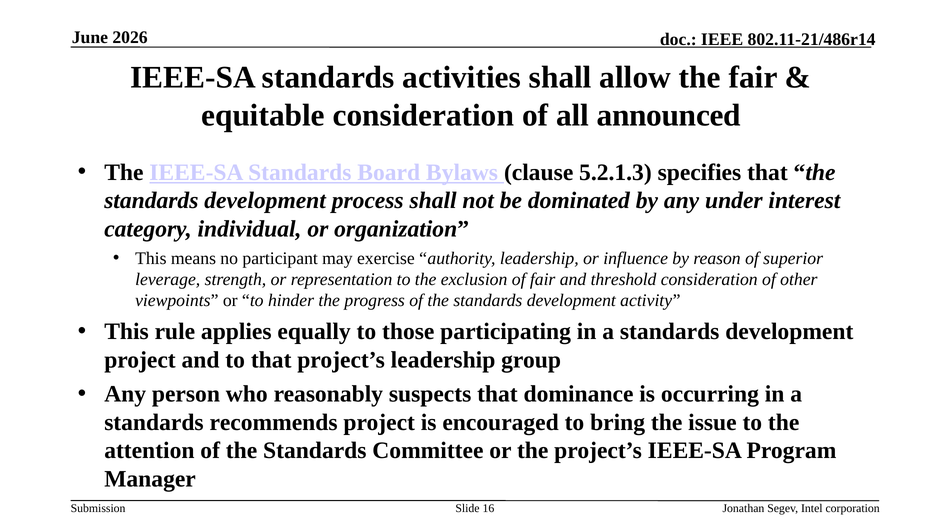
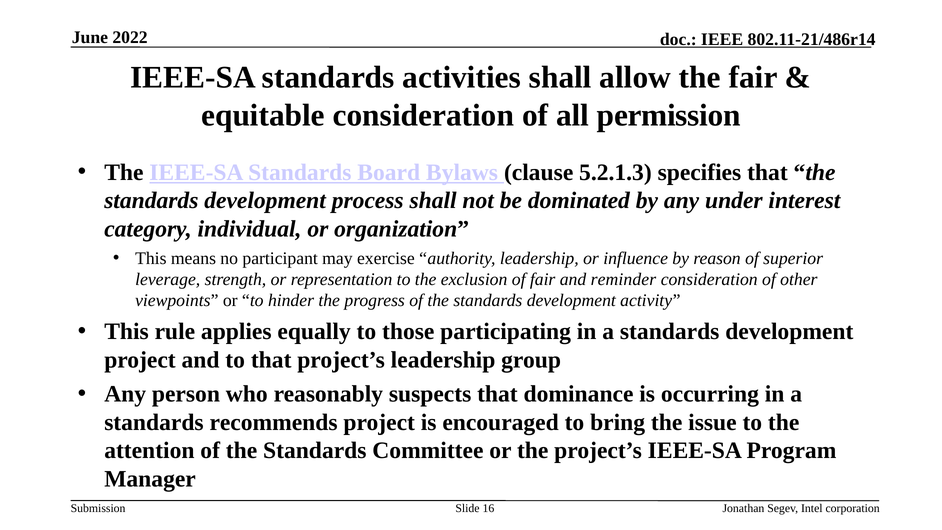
2026: 2026 -> 2022
announced: announced -> permission
threshold: threshold -> reminder
